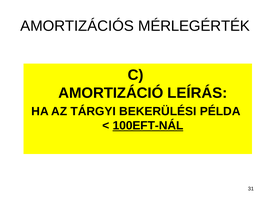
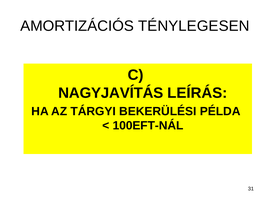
MÉRLEGÉRTÉK: MÉRLEGÉRTÉK -> TÉNYLEGESEN
AMORTIZÁCIÓ: AMORTIZÁCIÓ -> NAGYJAVÍTÁS
100EFT-NÁL underline: present -> none
